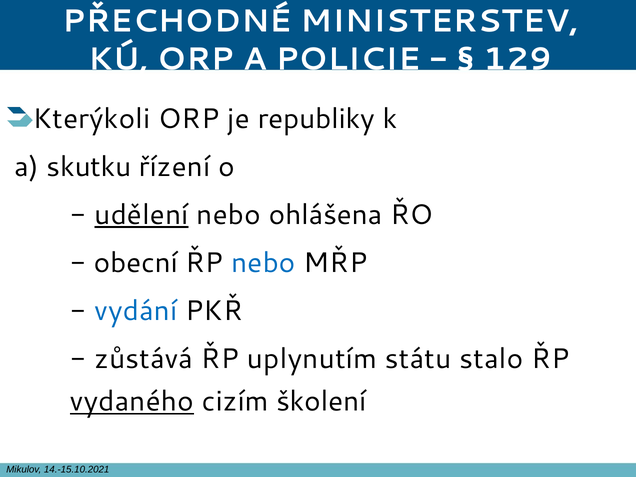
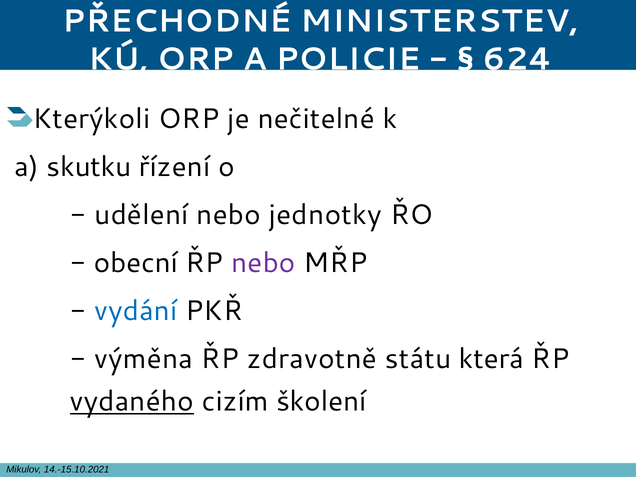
129: 129 -> 624
republiky: republiky -> nečitelné
udělení underline: present -> none
ohlášena: ohlášena -> jednotky
nebo at (263, 263) colour: blue -> purple
zůstává: zůstává -> výměna
uplynutím: uplynutím -> zdravotně
stalo: stalo -> která
